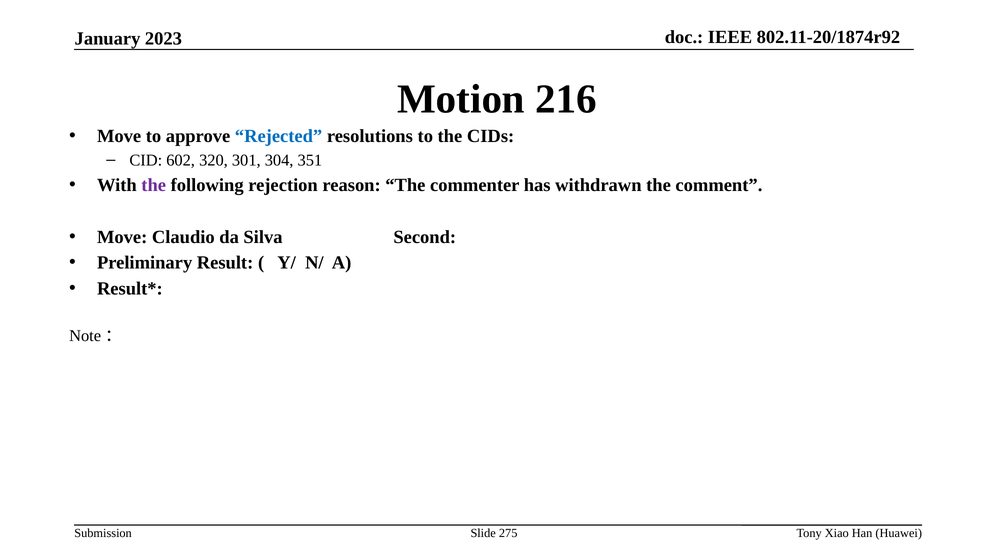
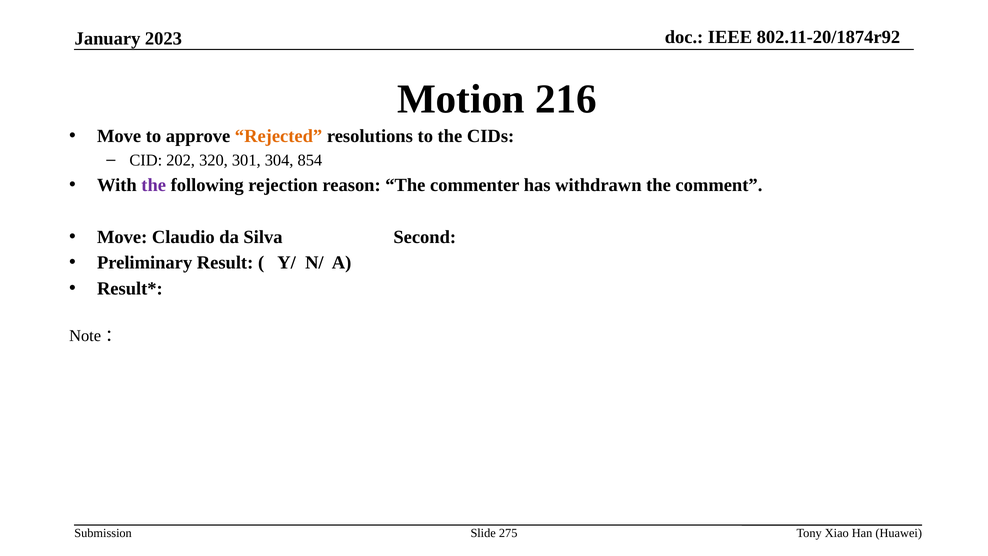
Rejected colour: blue -> orange
602: 602 -> 202
351: 351 -> 854
